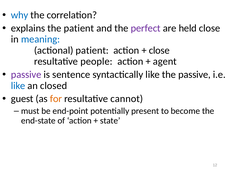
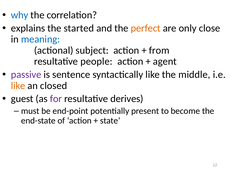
the patient: patient -> started
perfect colour: purple -> orange
held: held -> only
actional patient: patient -> subject
close at (159, 50): close -> from
the passive: passive -> middle
like at (18, 86) colour: blue -> orange
for colour: orange -> purple
cannot: cannot -> derives
